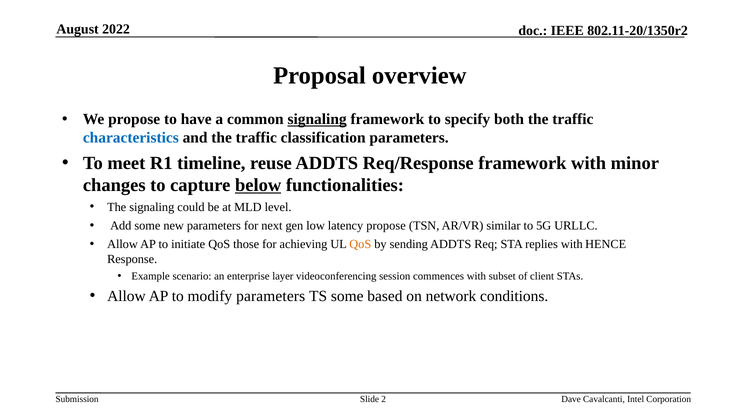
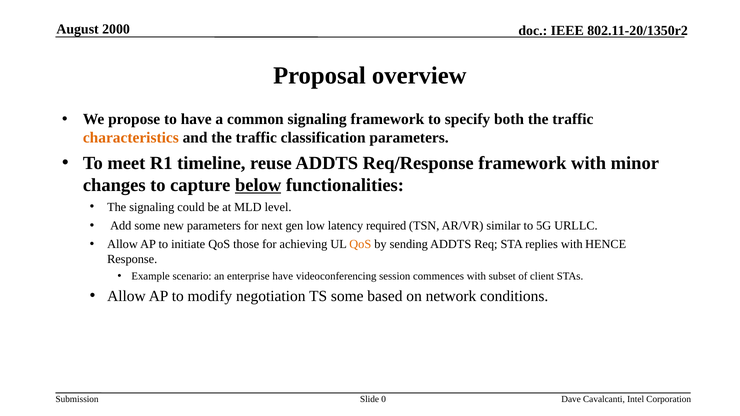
2022: 2022 -> 2000
signaling at (317, 119) underline: present -> none
characteristics colour: blue -> orange
latency propose: propose -> required
enterprise layer: layer -> have
modify parameters: parameters -> negotiation
2: 2 -> 0
